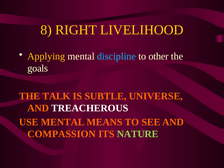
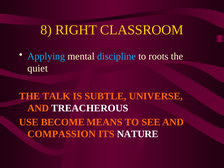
LIVELIHOOD: LIVELIHOOD -> CLASSROOM
Applying colour: yellow -> light blue
other: other -> roots
goals: goals -> quiet
USE MENTAL: MENTAL -> BECOME
NATURE colour: light green -> white
